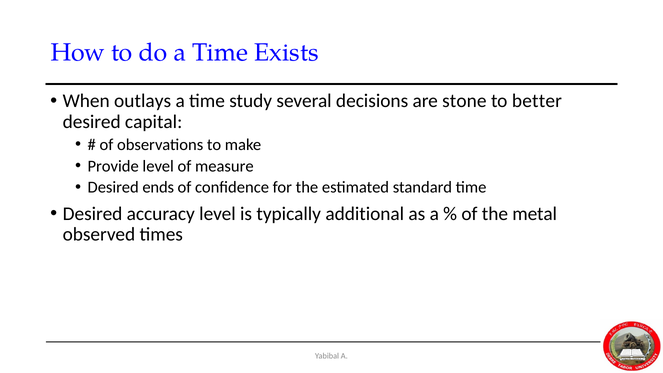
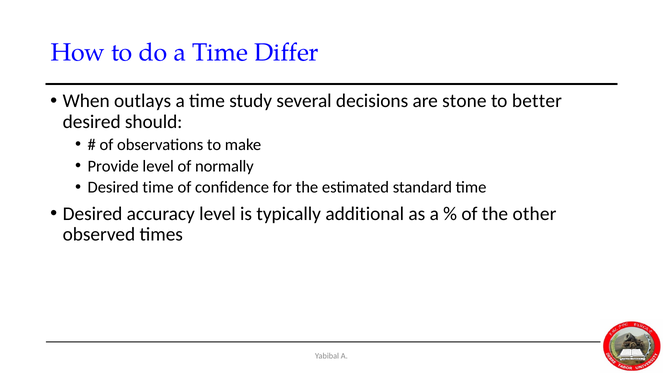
Exists: Exists -> Differ
capital: capital -> should
measure: measure -> normally
Desired ends: ends -> time
metal: metal -> other
